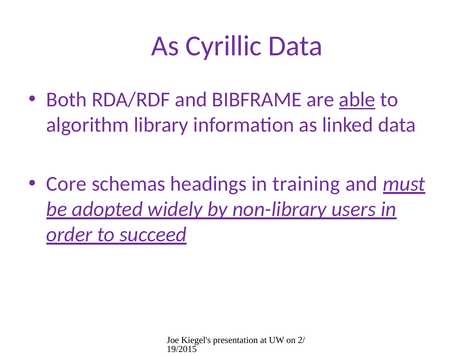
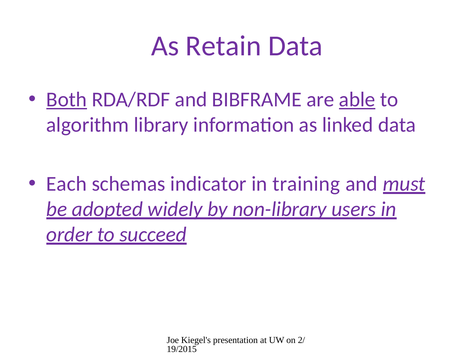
Cyrillic: Cyrillic -> Retain
Both underline: none -> present
Core: Core -> Each
headings: headings -> indicator
